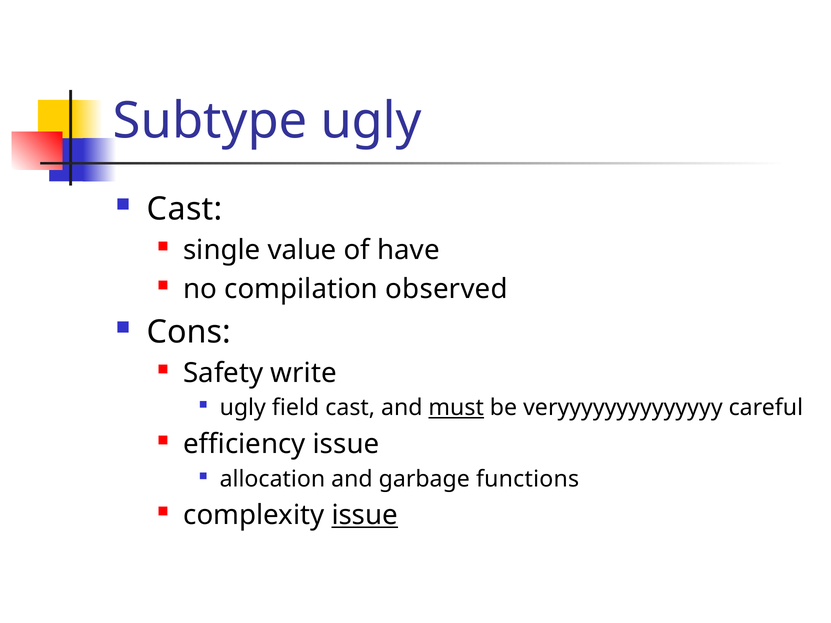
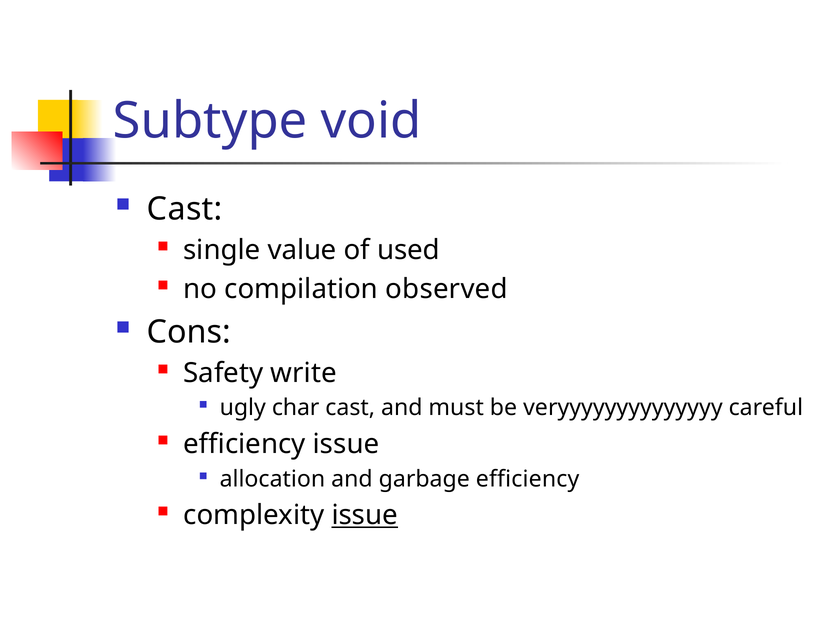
Subtype ugly: ugly -> void
have: have -> used
field: field -> char
must underline: present -> none
garbage functions: functions -> efficiency
